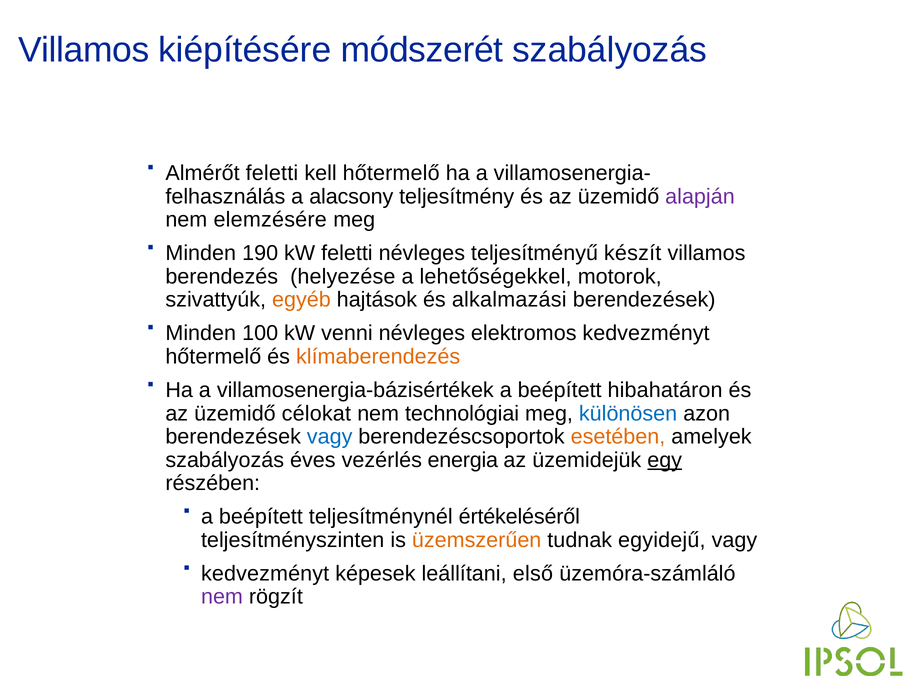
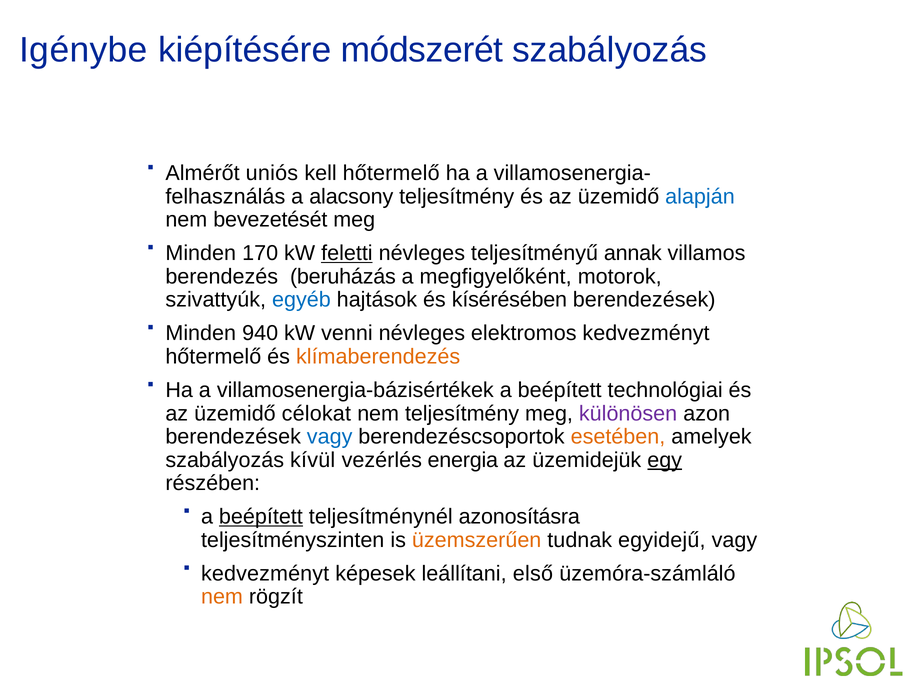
Villamos at (84, 50): Villamos -> Igénybe
Almérőt feletti: feletti -> uniós
alapján colour: purple -> blue
elemzésére: elemzésére -> bevezetését
190: 190 -> 170
feletti at (347, 253) underline: none -> present
készít: készít -> annak
helyezése: helyezése -> beruházás
lehetőségekkel: lehetőségekkel -> megfigyelőként
egyéb colour: orange -> blue
alkalmazási: alkalmazási -> kísérésében
100: 100 -> 940
hibahatáron: hibahatáron -> technológiai
nem technológiai: technológiai -> teljesítmény
különösen colour: blue -> purple
éves: éves -> kívül
beépített at (261, 517) underline: none -> present
értékeléséről: értékeléséről -> azonosításra
nem at (222, 597) colour: purple -> orange
